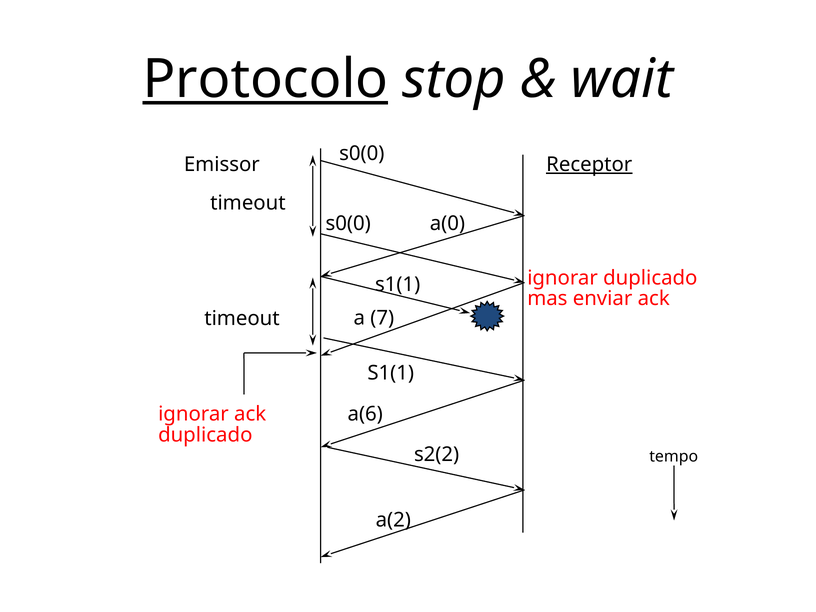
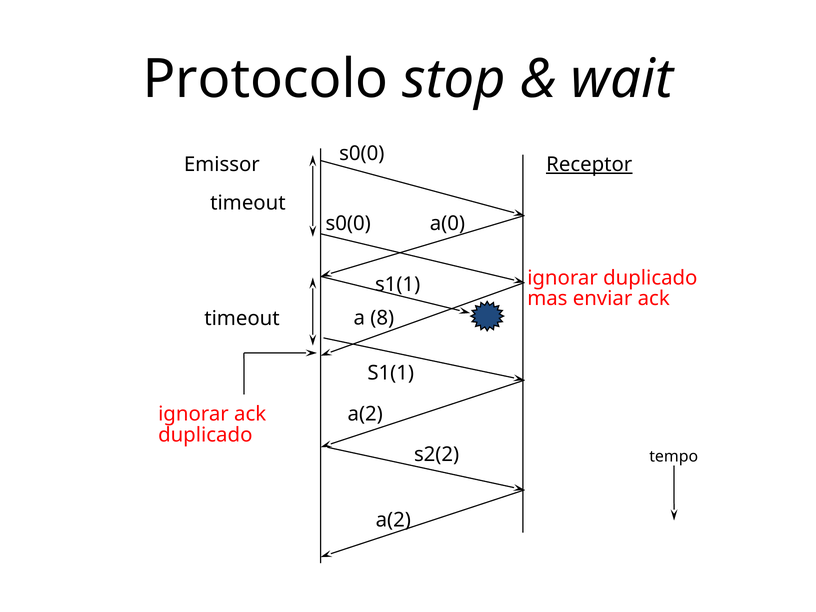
Protocolo underline: present -> none
7: 7 -> 8
a(6 at (365, 414): a(6 -> a(2
